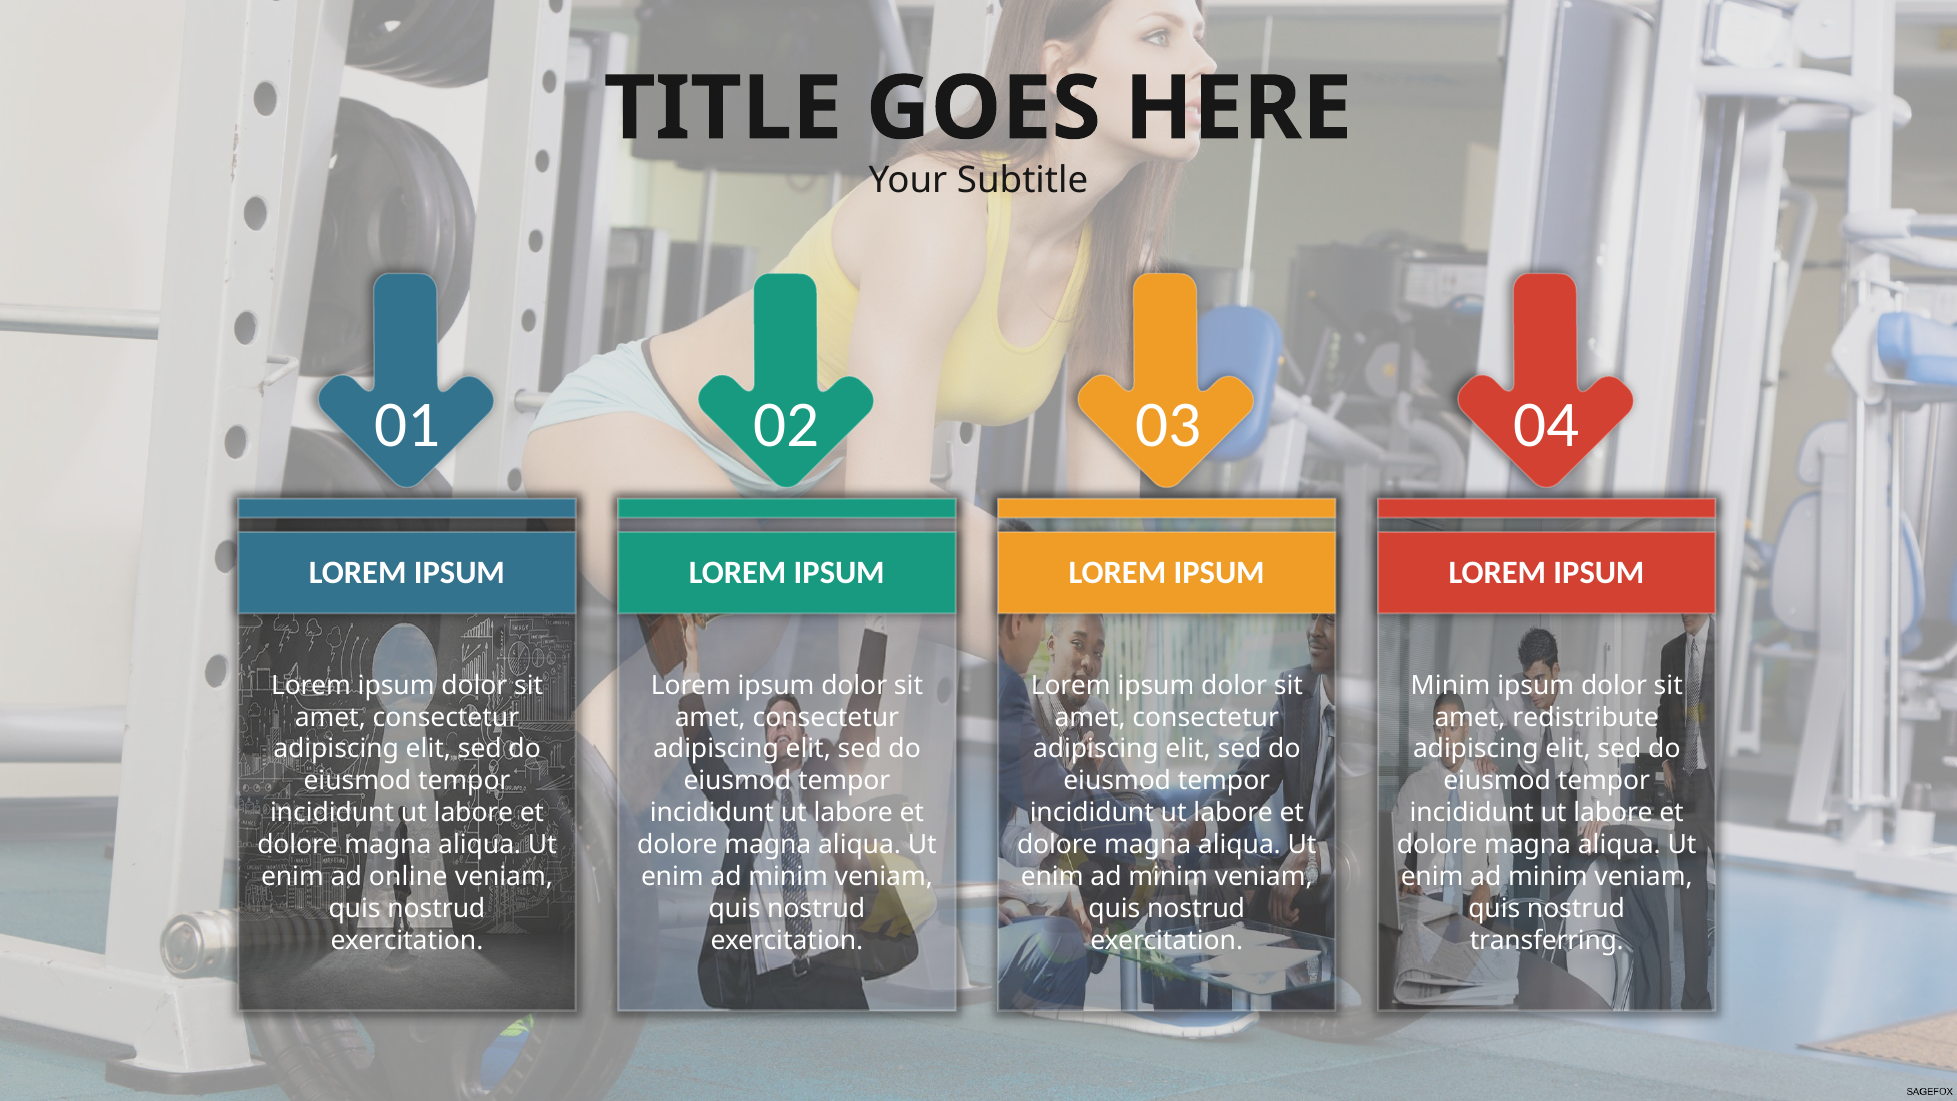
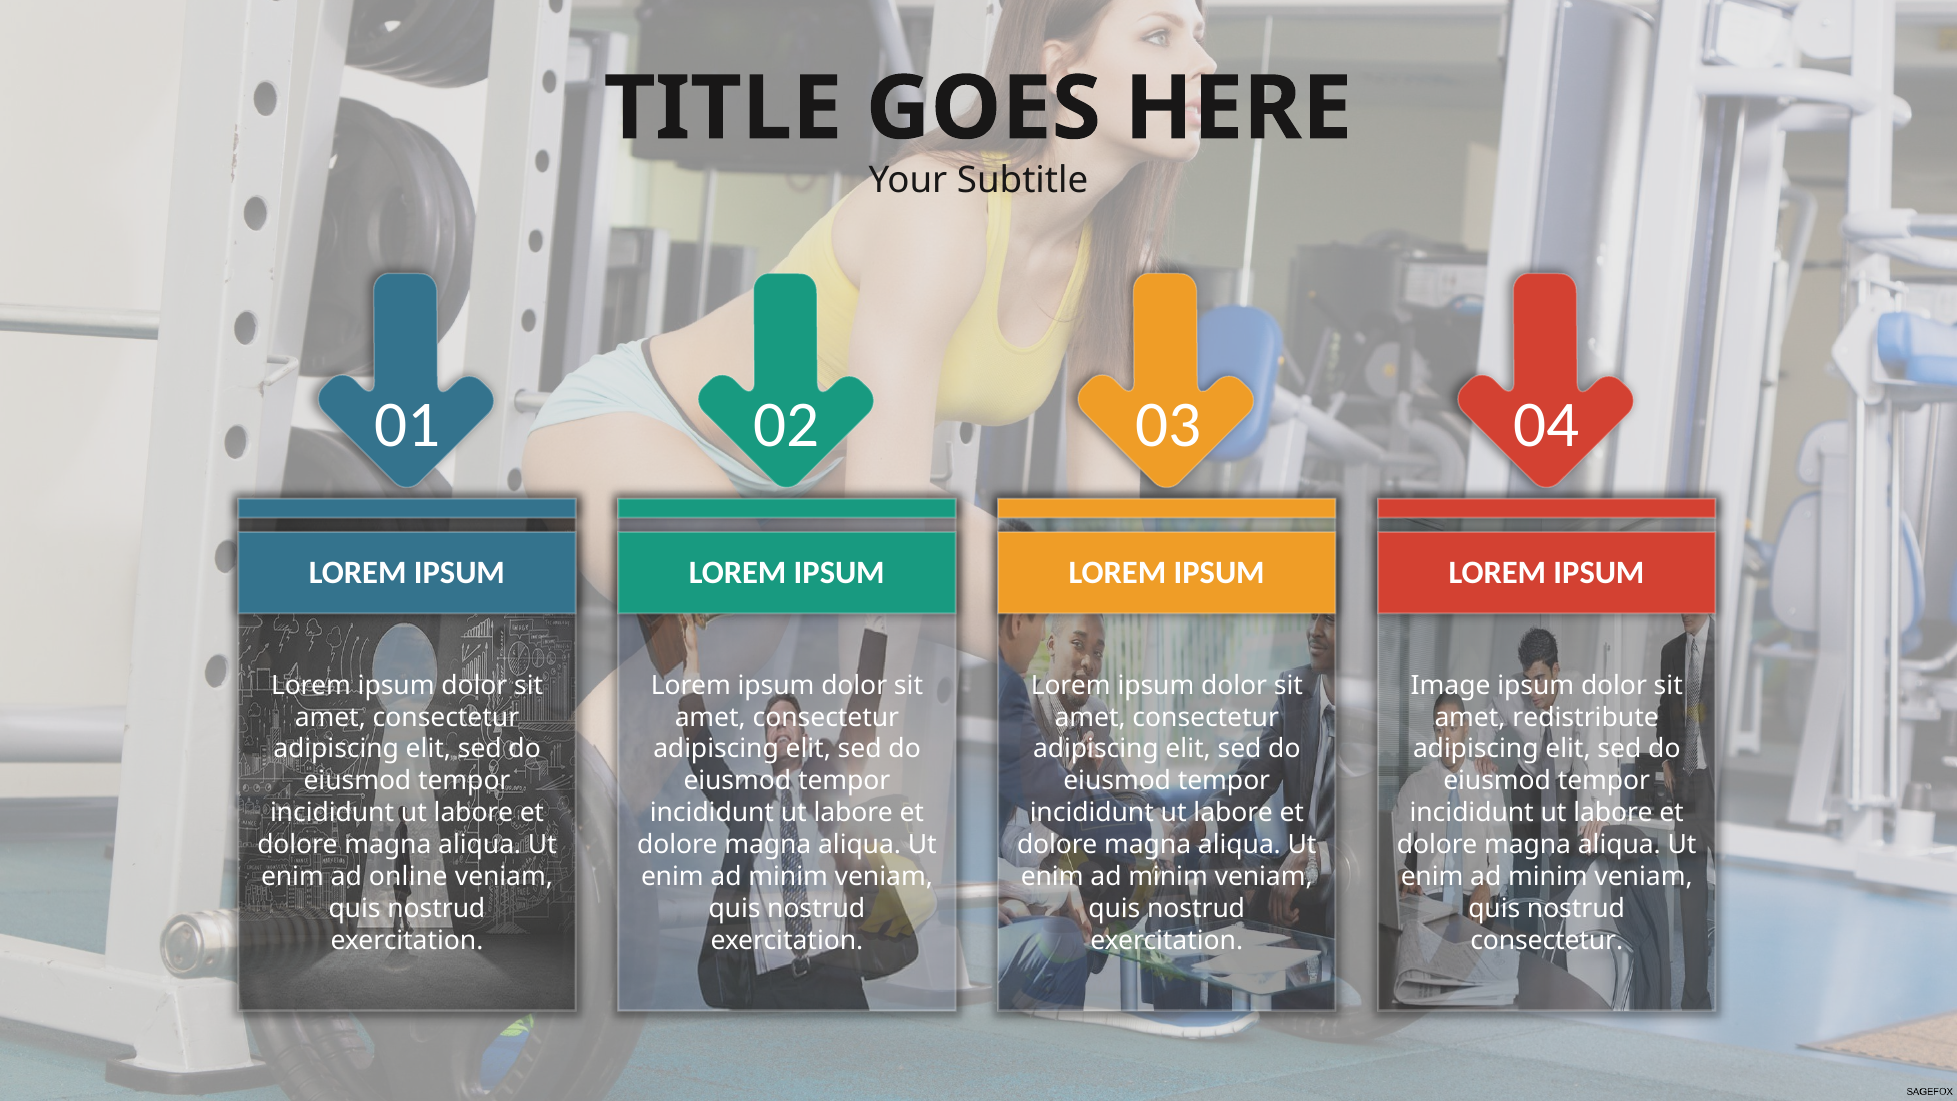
Minim at (1451, 685): Minim -> Image
transferring at (1547, 940): transferring -> consectetur
